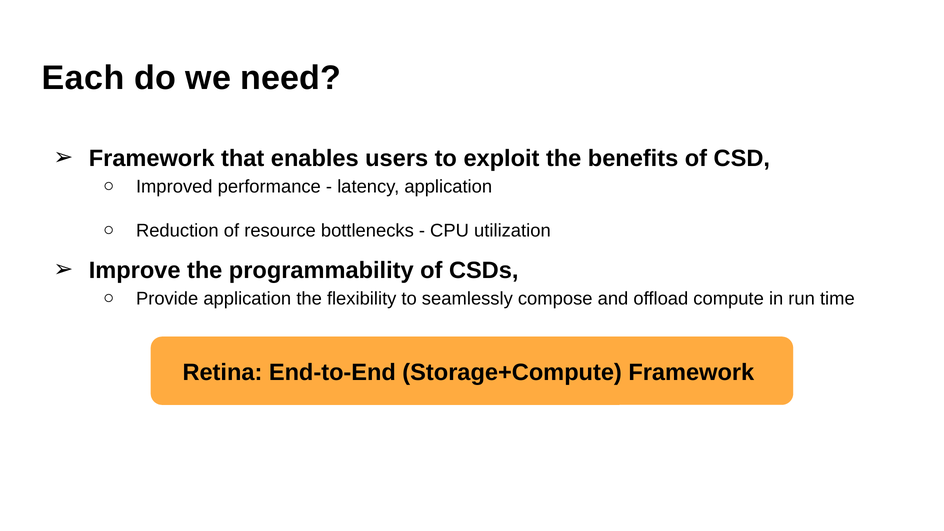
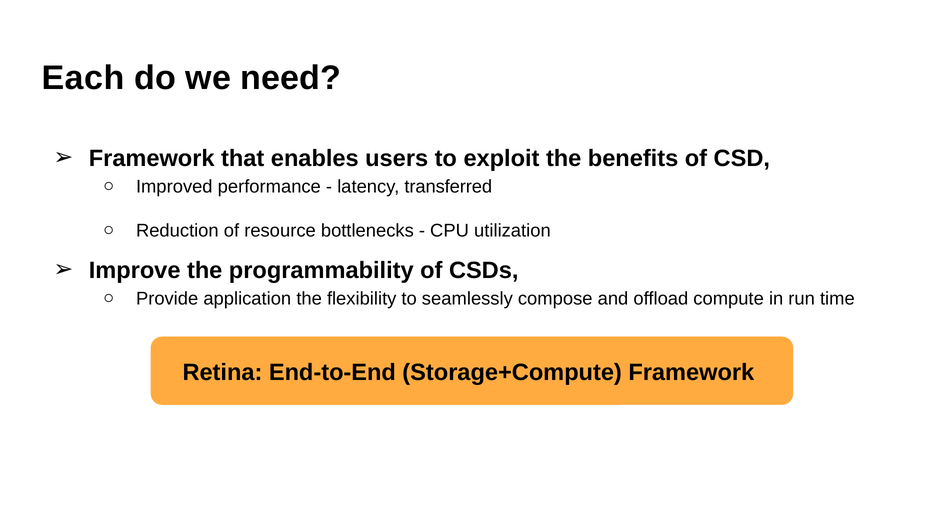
latency application: application -> transferred
